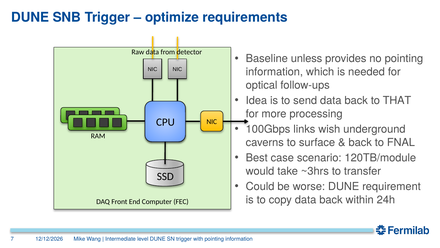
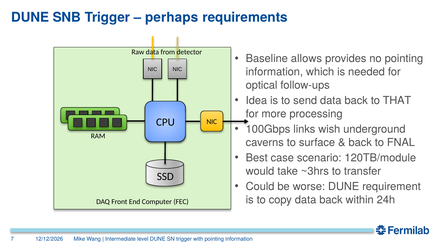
optimize: optimize -> perhaps
unless: unless -> allows
